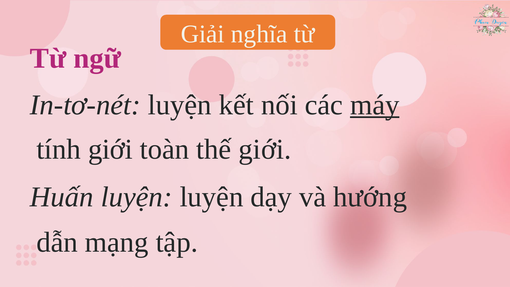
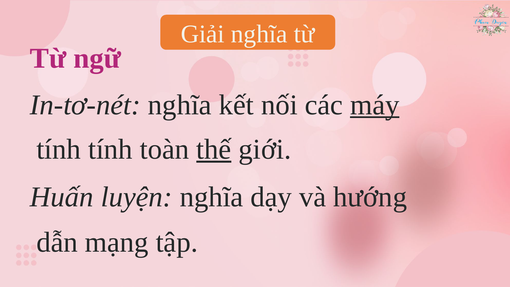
In-tơ-nét luyện: luyện -> nghĩa
tính giới: giới -> tính
thế underline: none -> present
luyện luyện: luyện -> nghĩa
